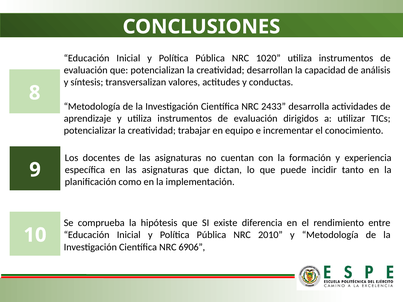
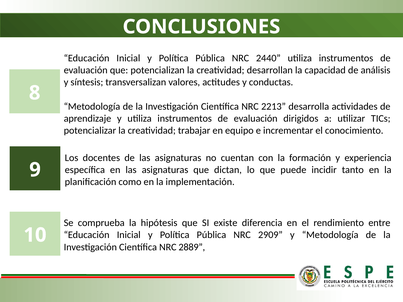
1020: 1020 -> 2440
2433: 2433 -> 2213
2010: 2010 -> 2909
6906: 6906 -> 2889
